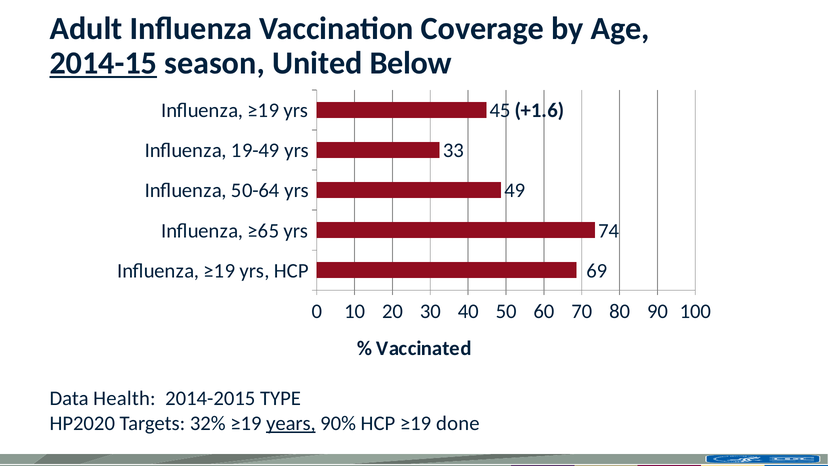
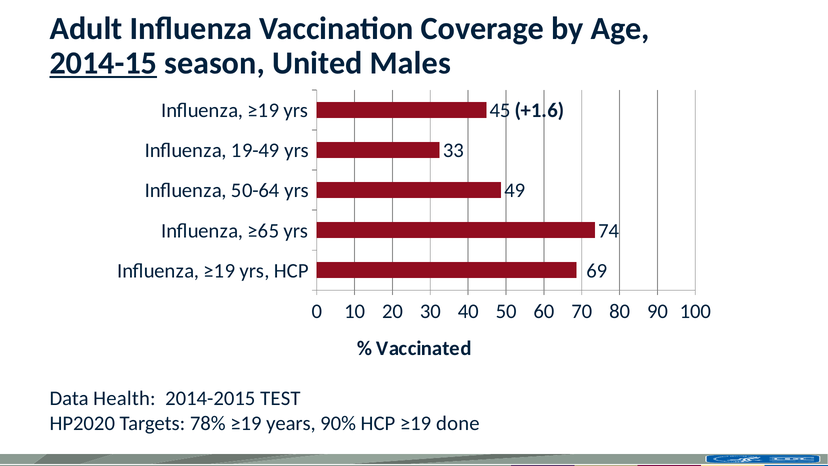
Below: Below -> Males
TYPE: TYPE -> TEST
32%: 32% -> 78%
years underline: present -> none
